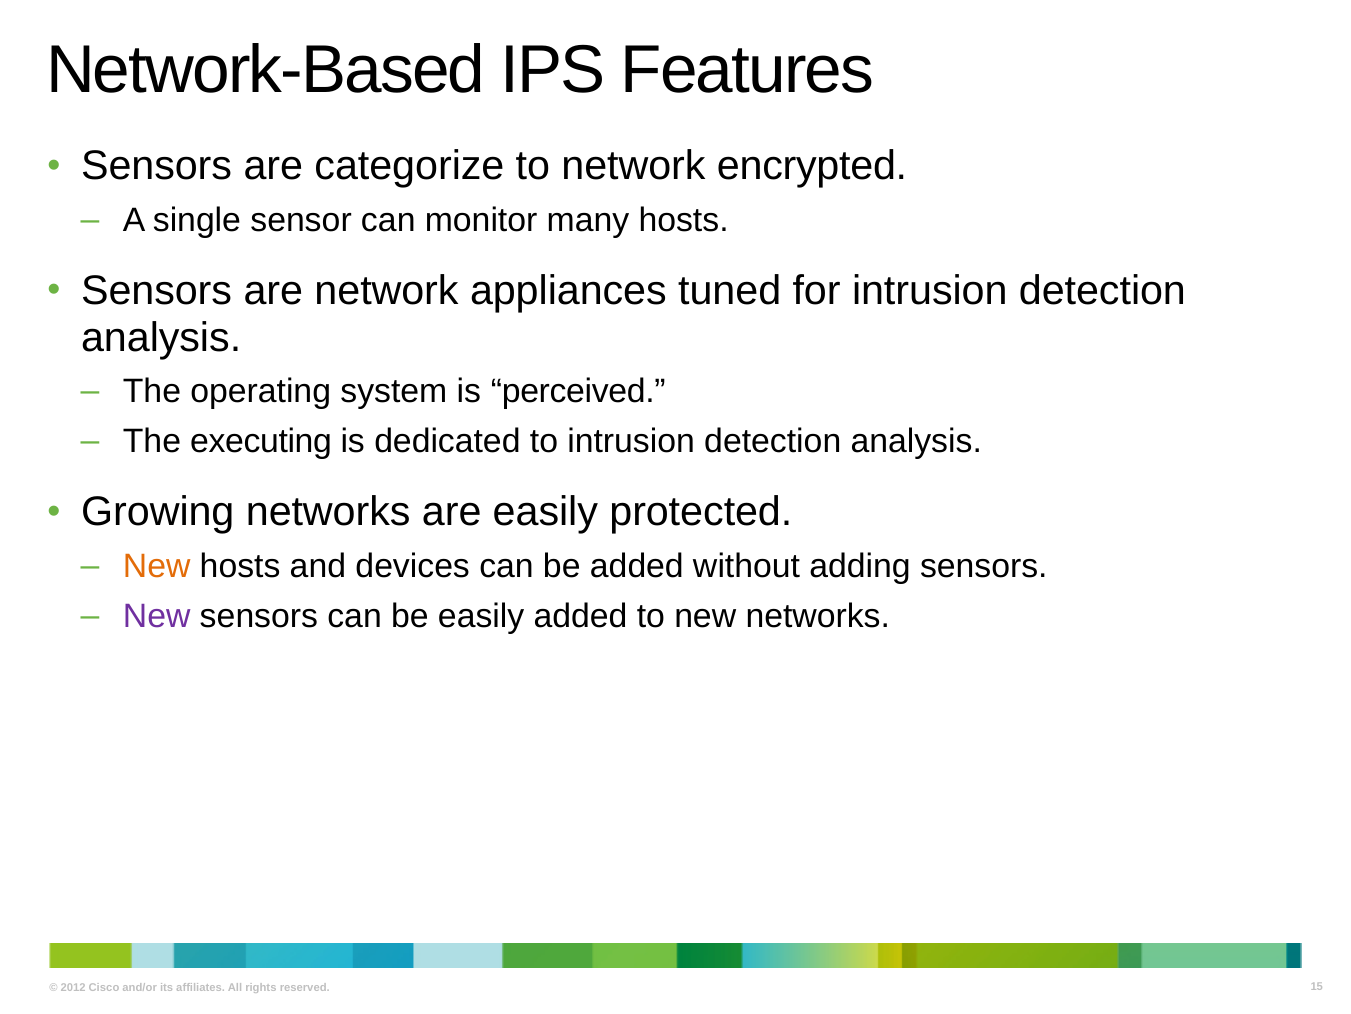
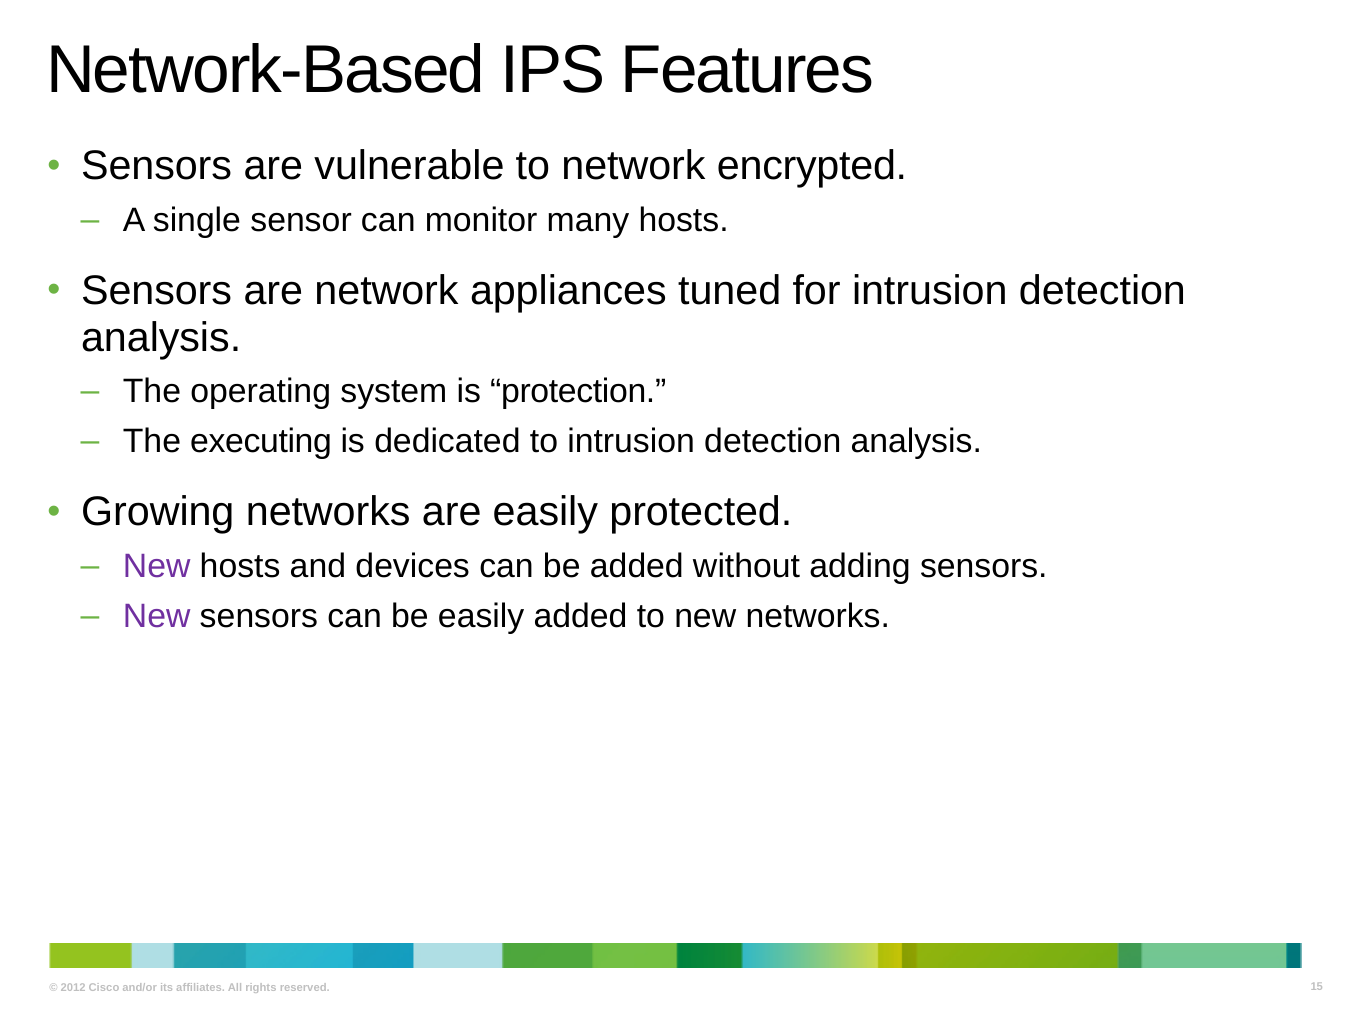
categorize: categorize -> vulnerable
perceived: perceived -> protection
New at (157, 566) colour: orange -> purple
